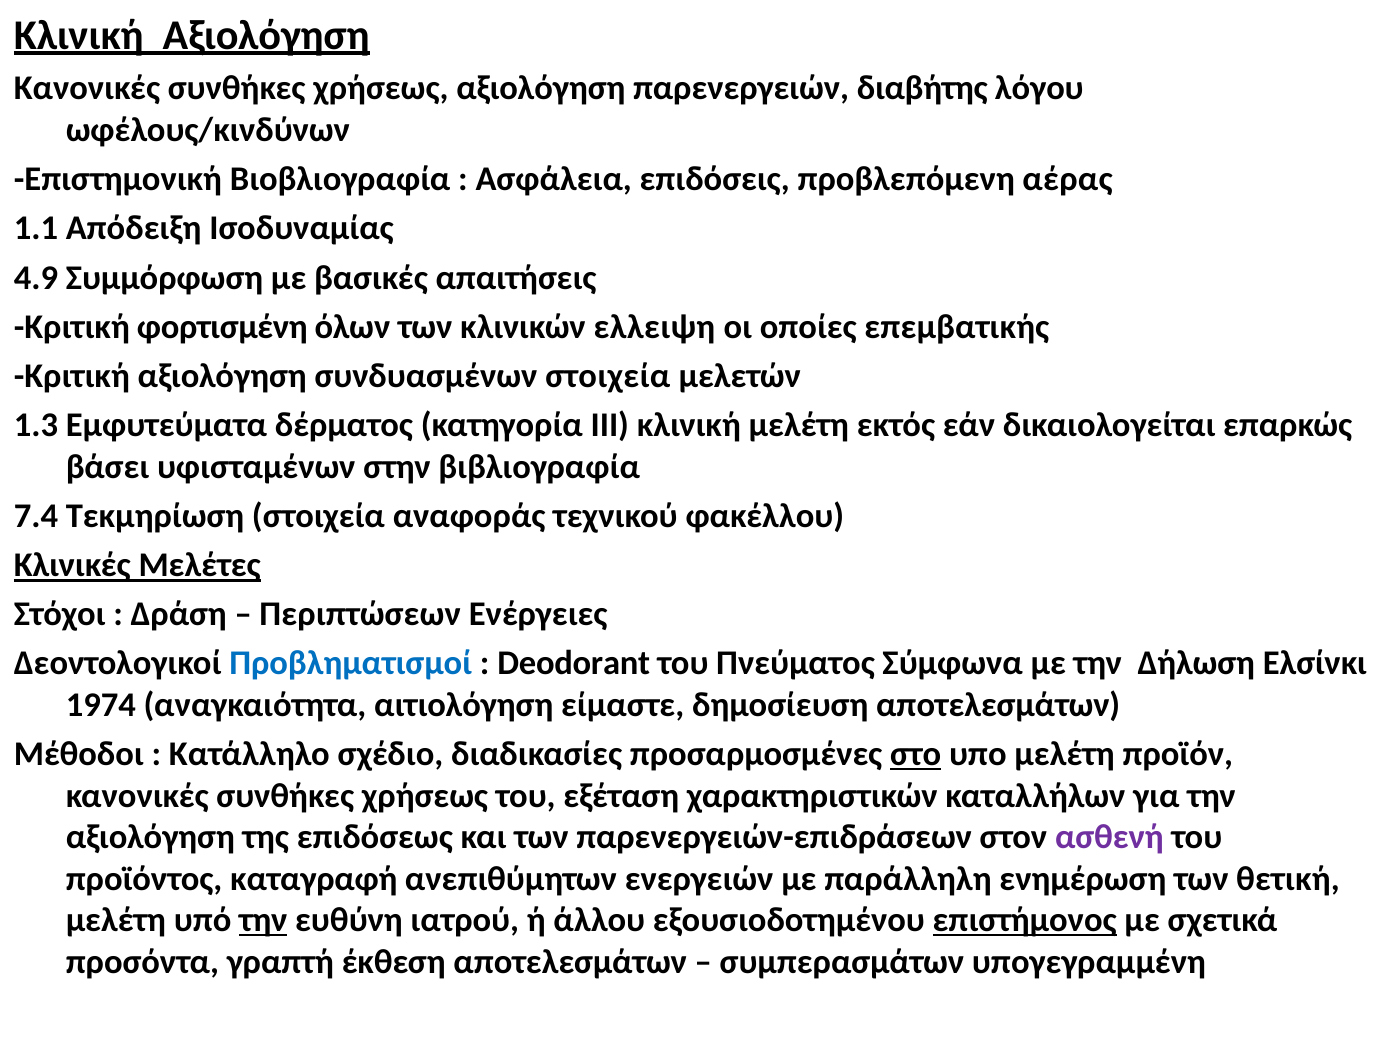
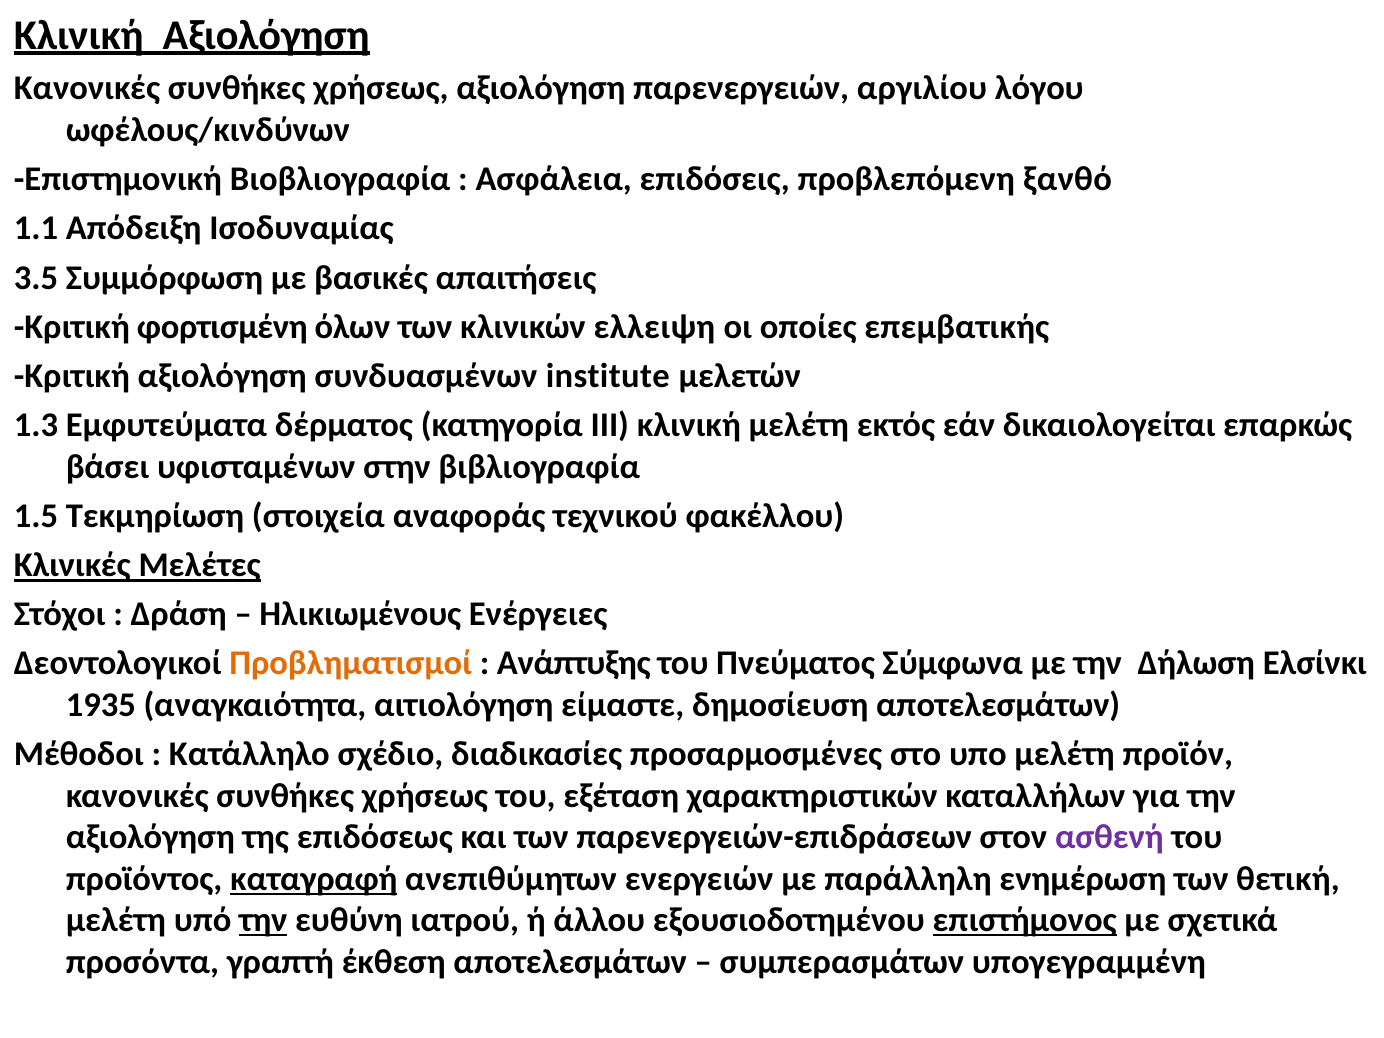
διαβήτης: διαβήτης -> αργιλίου
αέρας: αέρας -> ξανθό
4.9: 4.9 -> 3.5
συνδυασμένων στοιχεία: στοιχεία -> institute
7.4: 7.4 -> 1.5
Περιπτώσεων: Περιπτώσεων -> Ηλικιωμένους
Προβληματισμοί colour: blue -> orange
Deodorant: Deodorant -> Ανάπτυξης
1974: 1974 -> 1935
στο underline: present -> none
καταγραφή underline: none -> present
